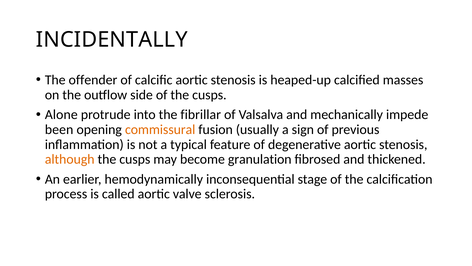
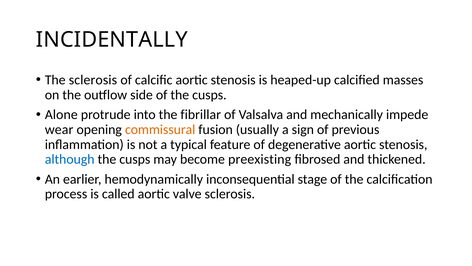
The offender: offender -> sclerosis
been: been -> wear
although colour: orange -> blue
granulation: granulation -> preexisting
